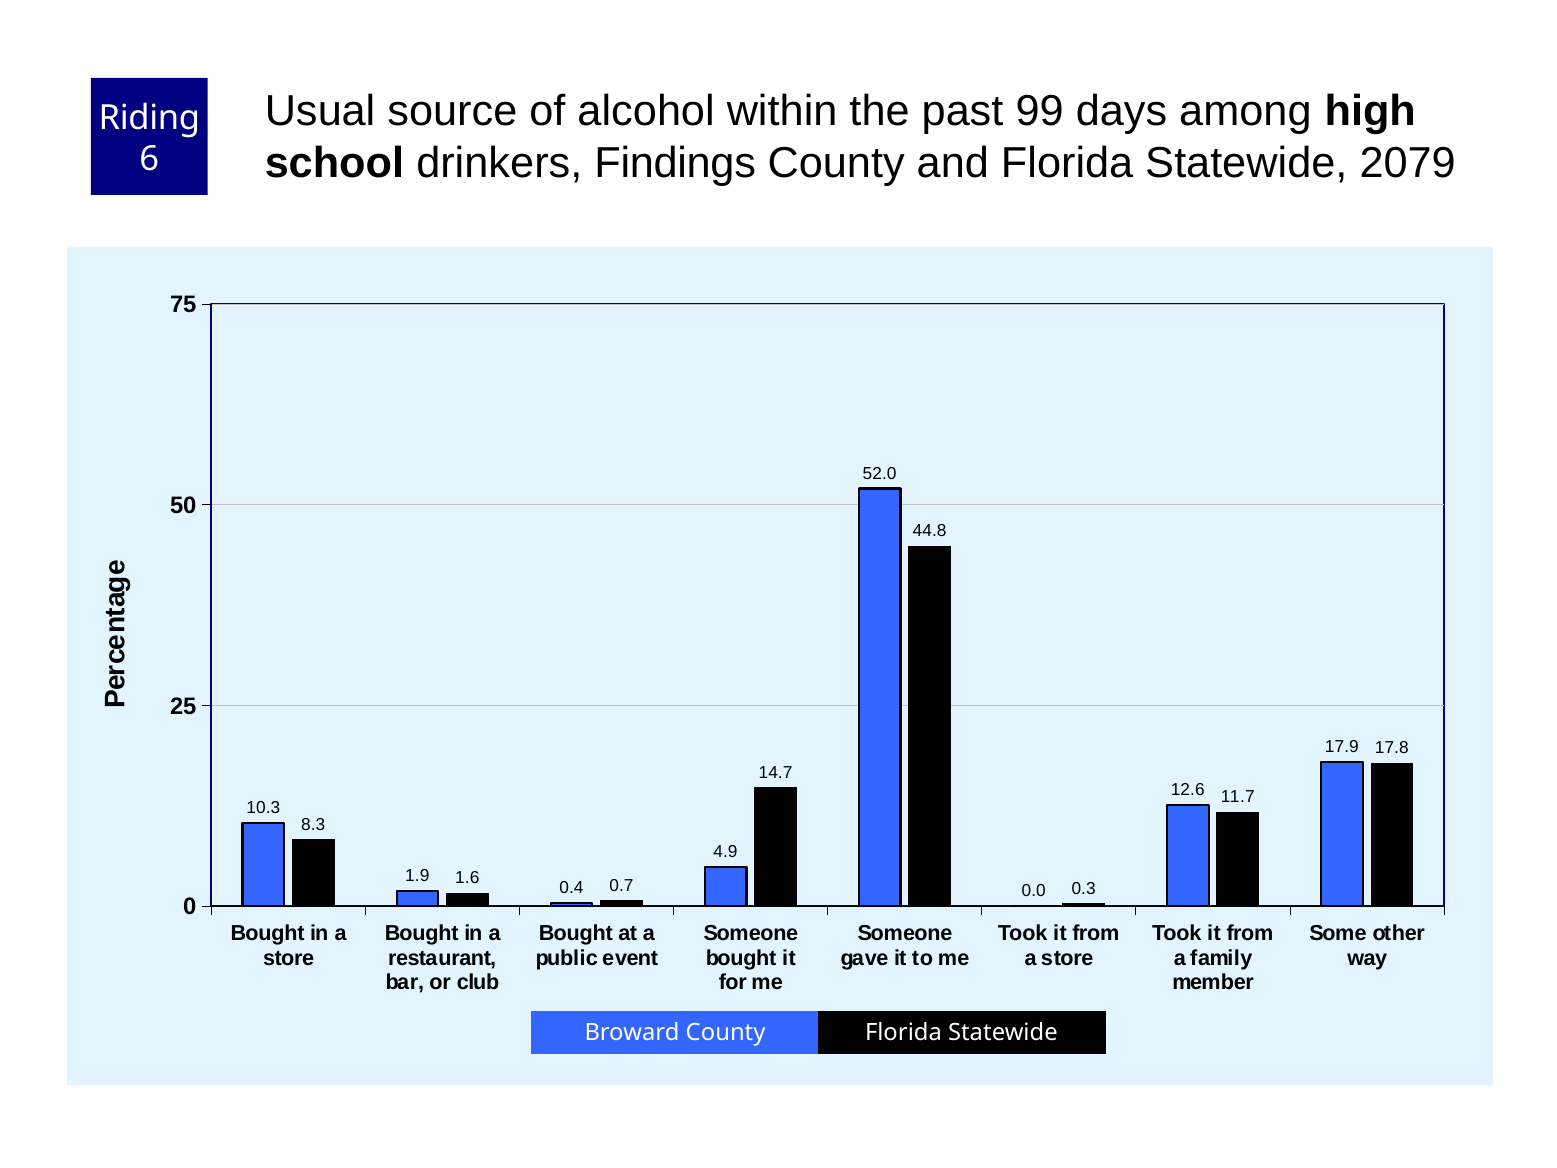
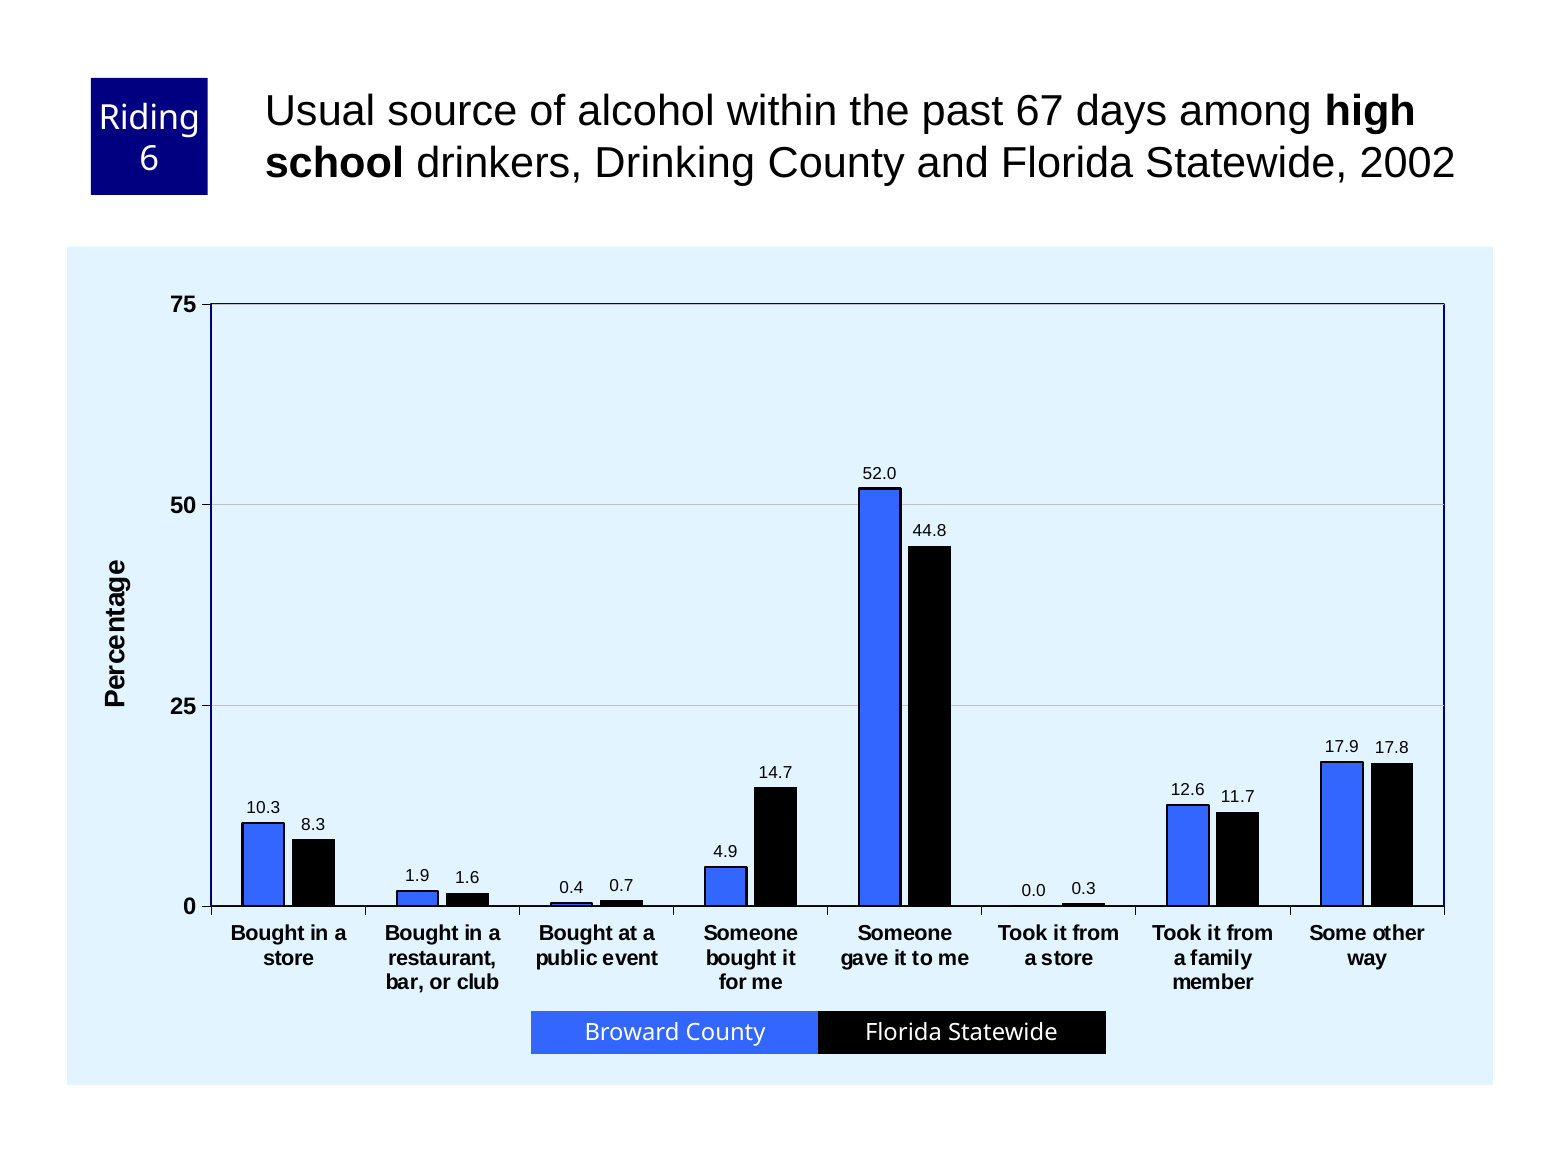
99: 99 -> 67
Findings: Findings -> Drinking
2079: 2079 -> 2002
